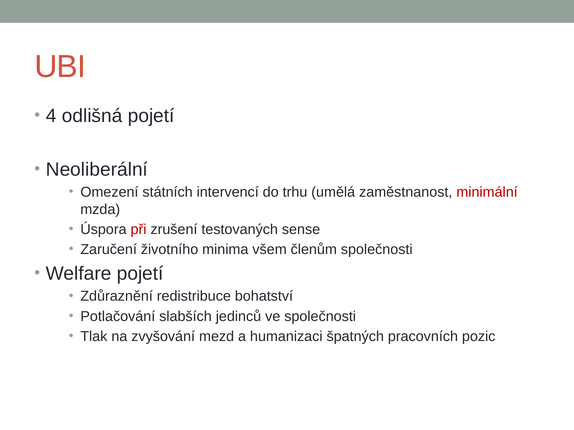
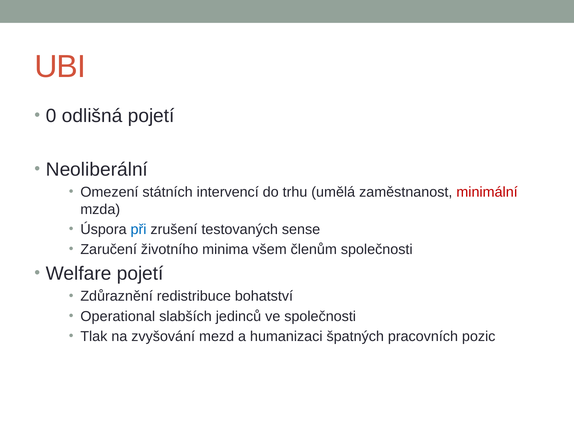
4: 4 -> 0
při colour: red -> blue
Potlačování: Potlačování -> Operational
